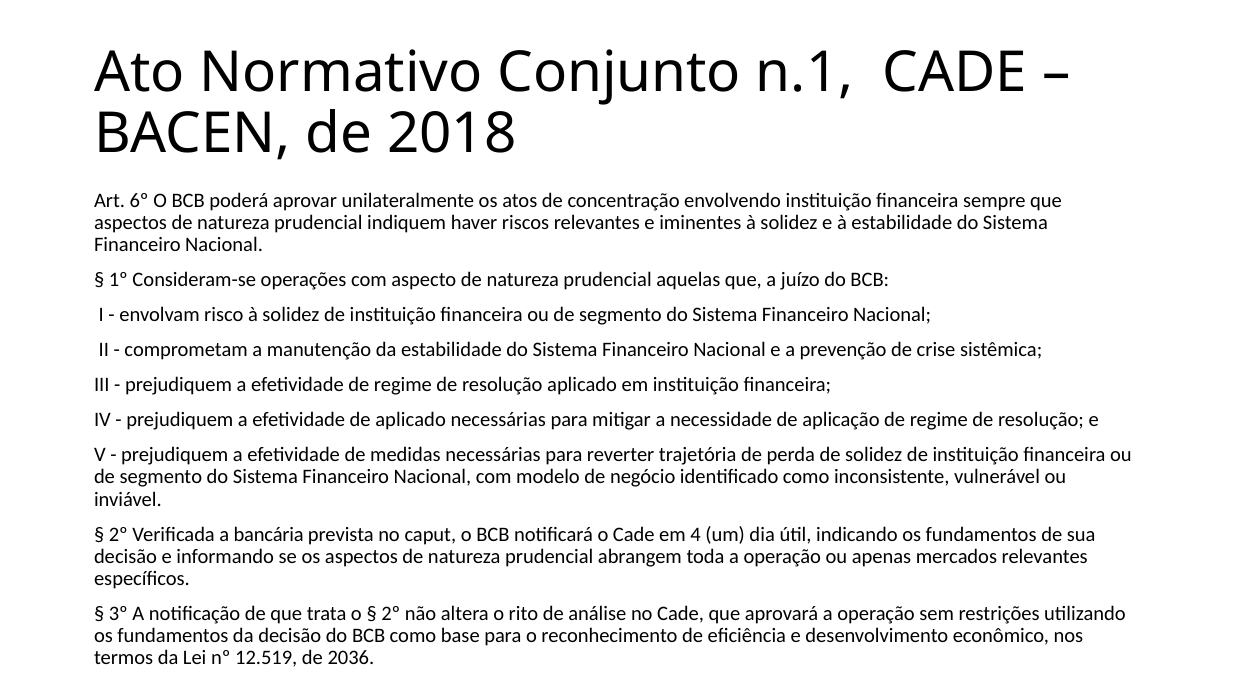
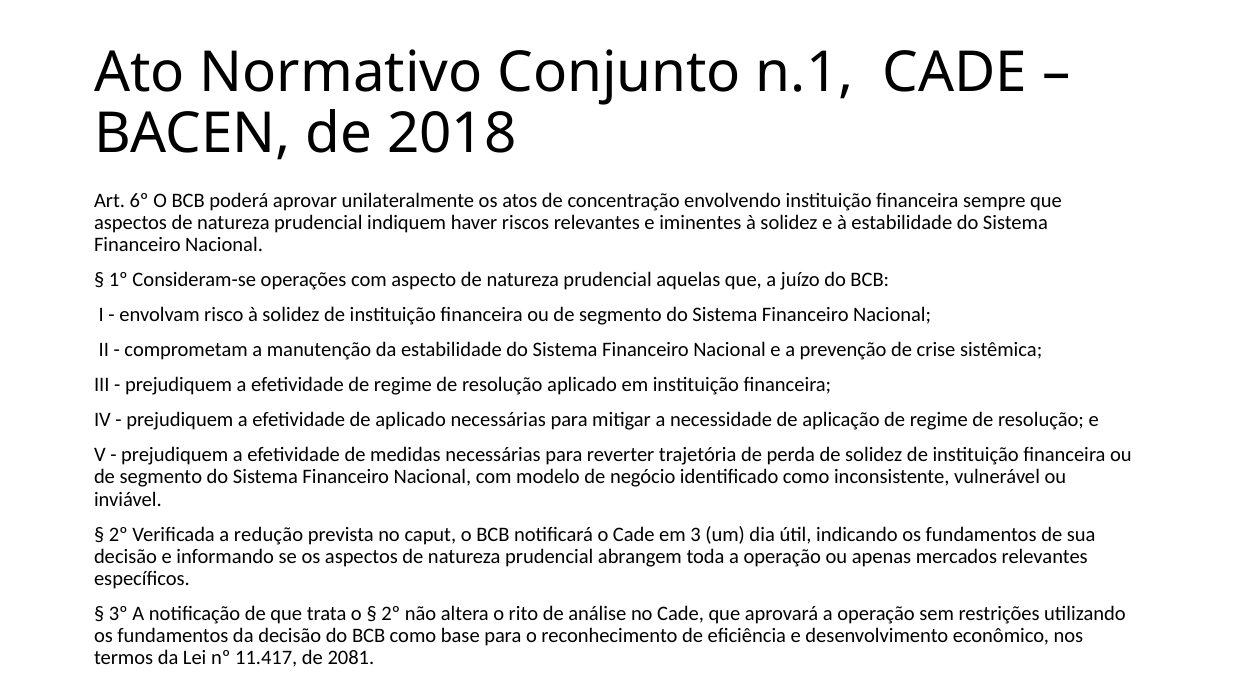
bancária: bancária -> redução
4: 4 -> 3
12.519: 12.519 -> 11.417
2036: 2036 -> 2081
